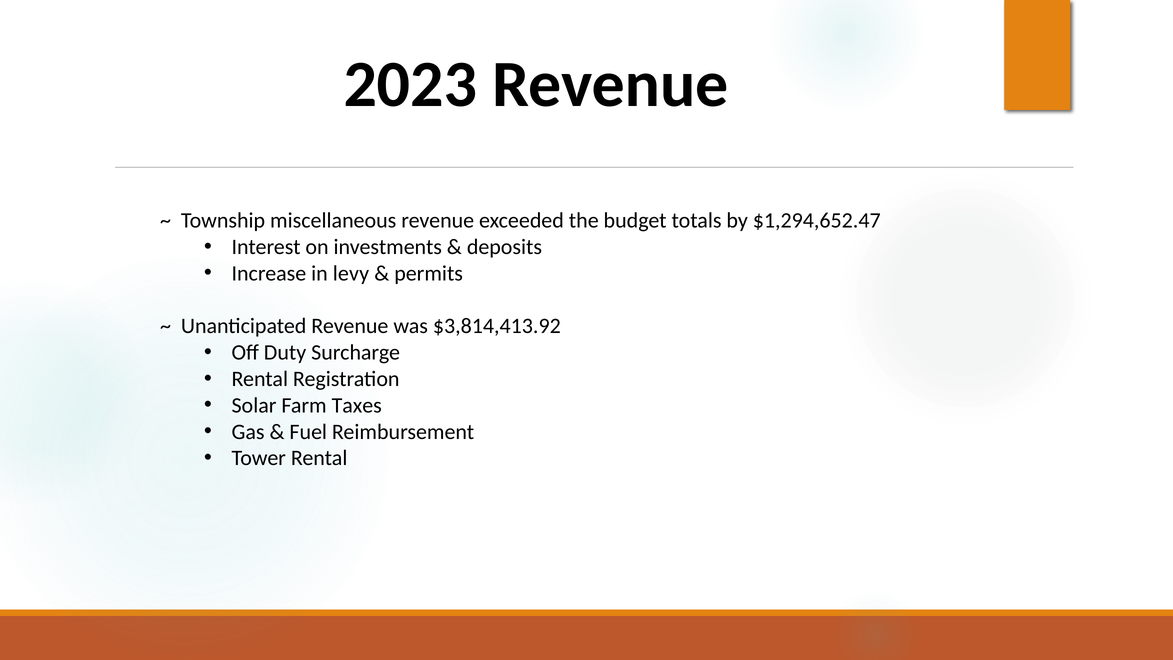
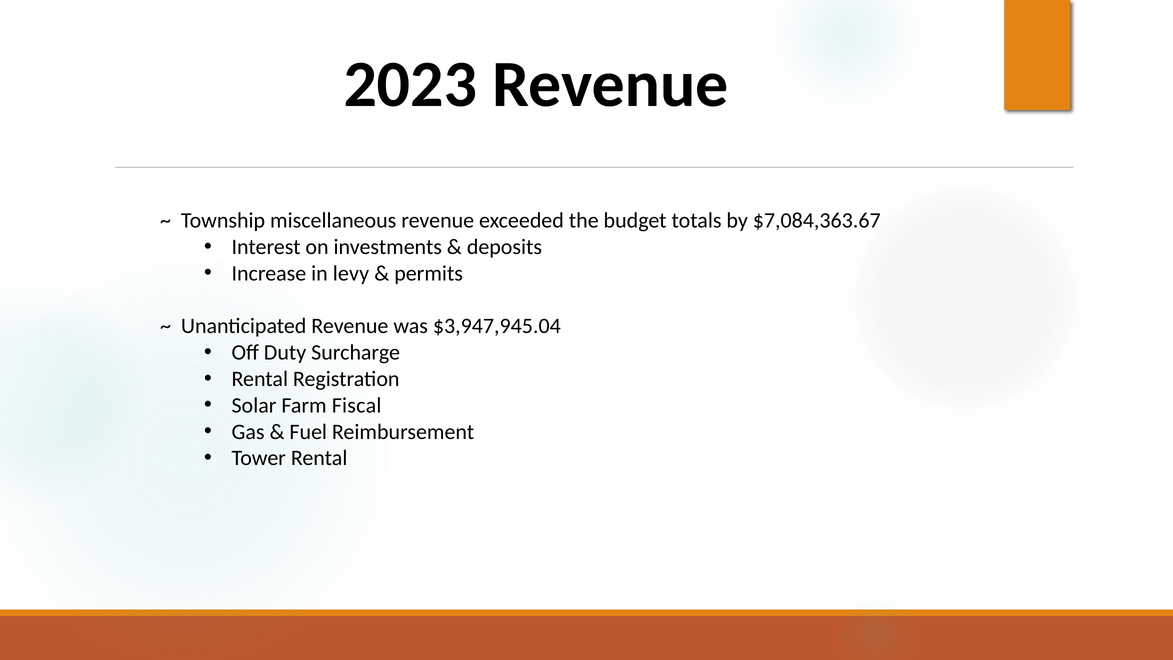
$1,294,652.47: $1,294,652.47 -> $7,084,363.67
$3,814,413.92: $3,814,413.92 -> $3,947,945.04
Taxes: Taxes -> Fiscal
